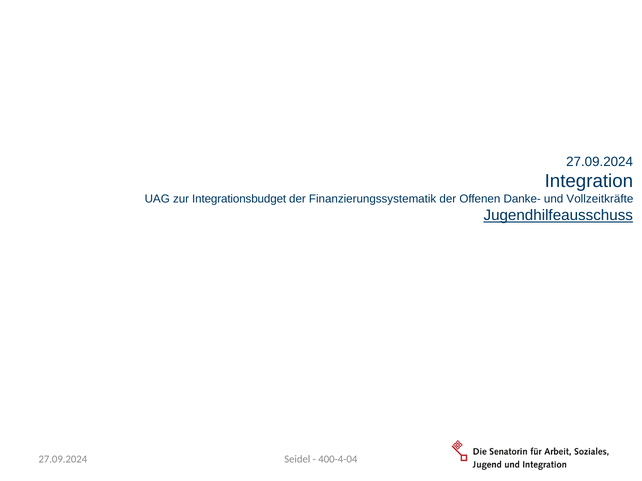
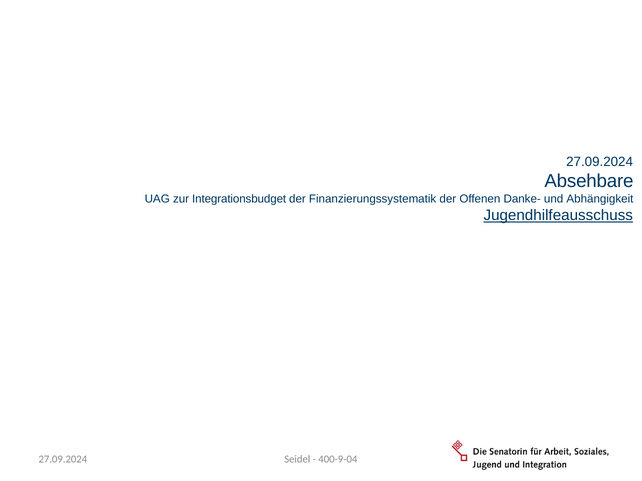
Integration: Integration -> Absehbare
Vollzeitkräfte: Vollzeitkräfte -> Abhängigkeit
400-4-04: 400-4-04 -> 400-9-04
